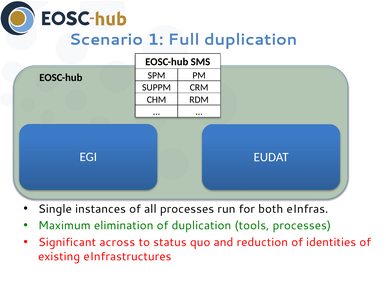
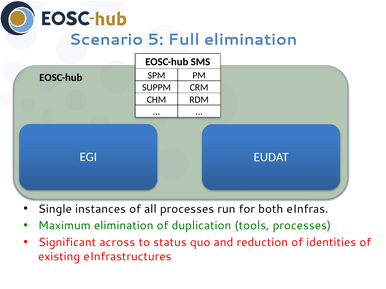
1: 1 -> 5
Full duplication: duplication -> elimination
